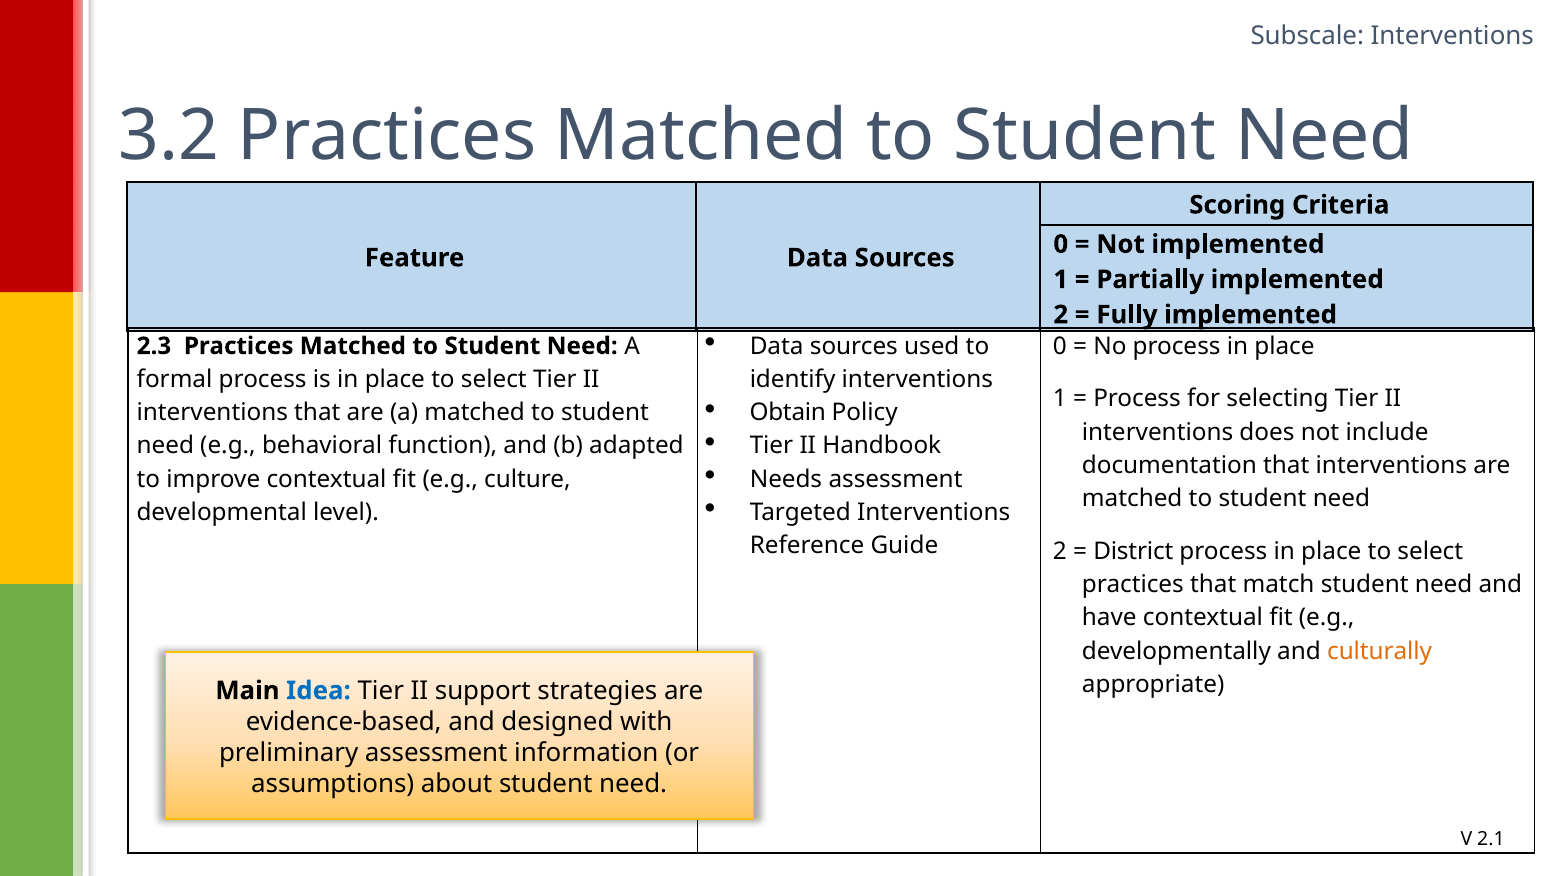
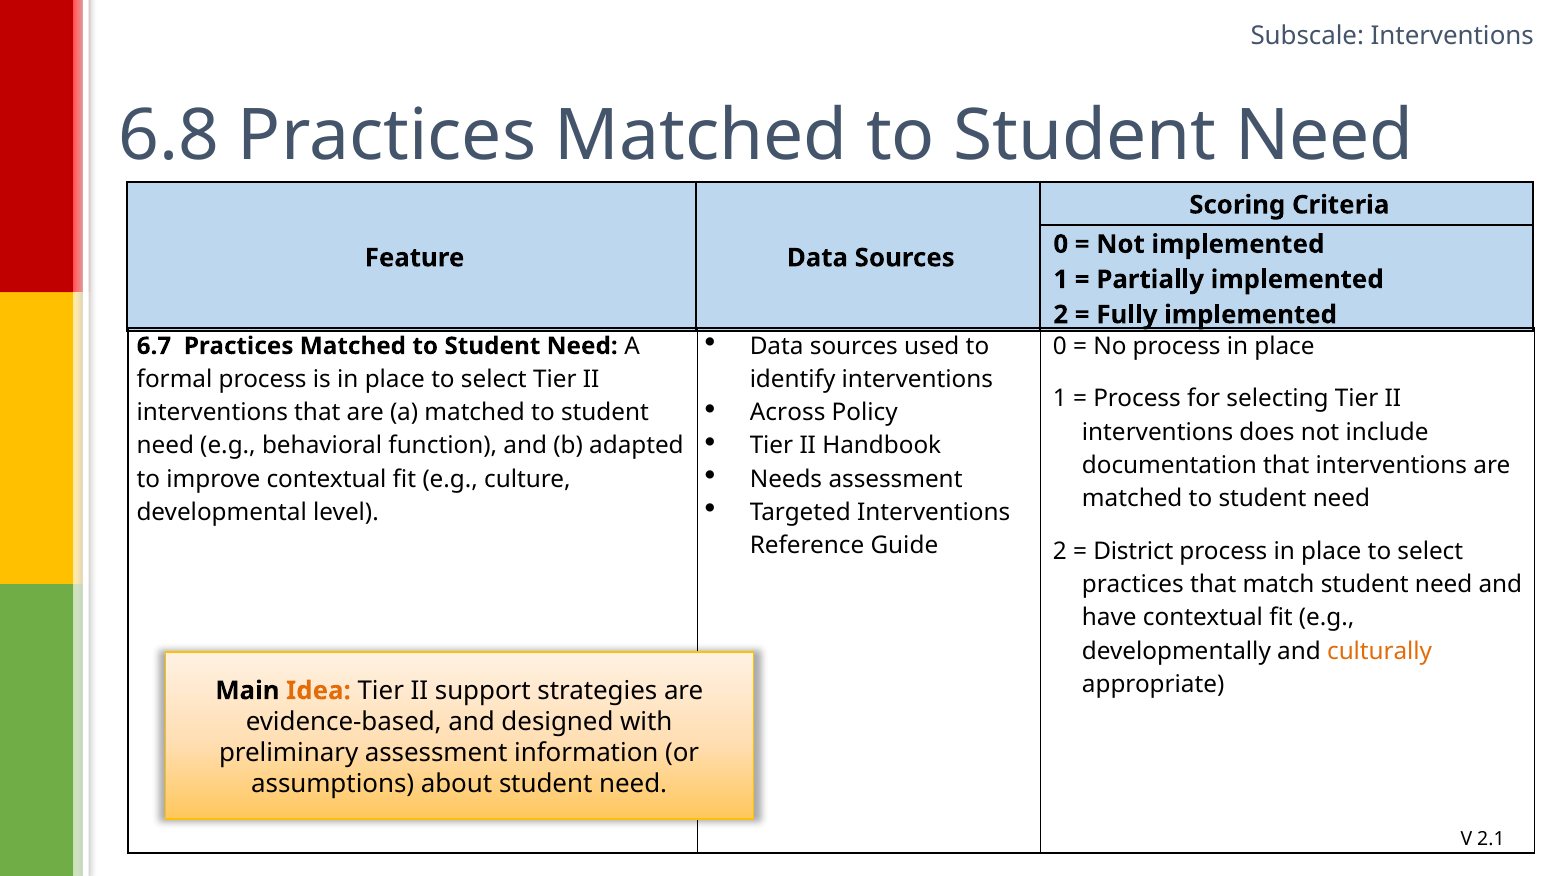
3.2: 3.2 -> 6.8
2.3: 2.3 -> 6.7
Obtain: Obtain -> Across
Idea colour: blue -> orange
